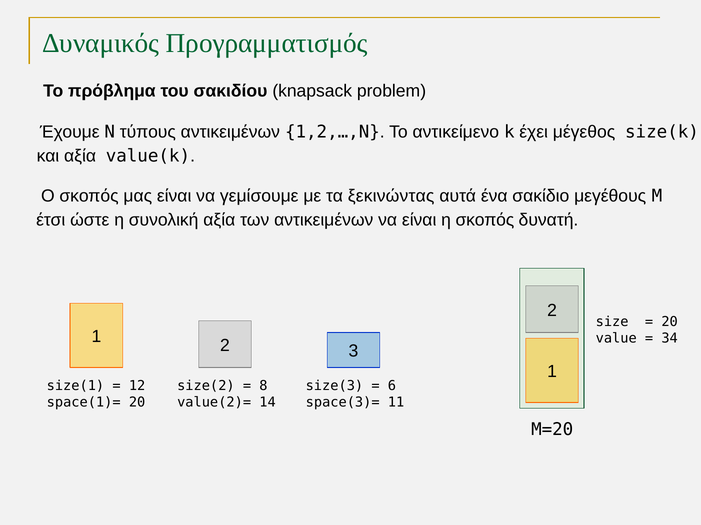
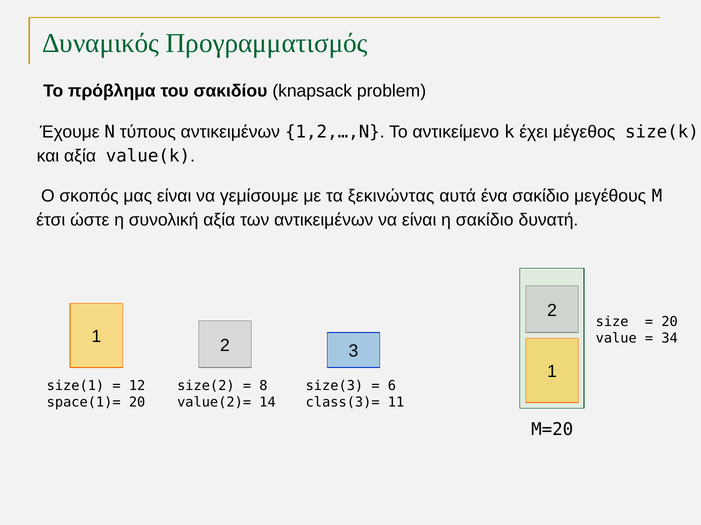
η σκοπός: σκοπός -> σακίδιο
space(3)=: space(3)= -> class(3)=
